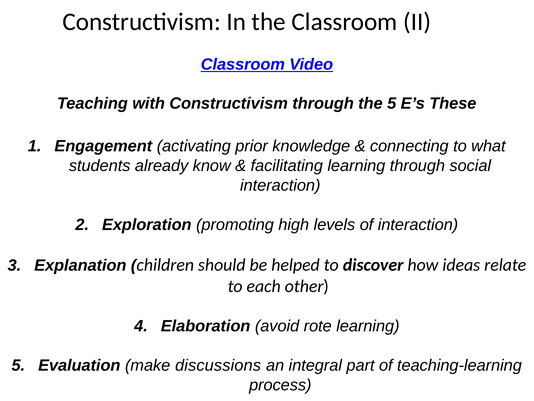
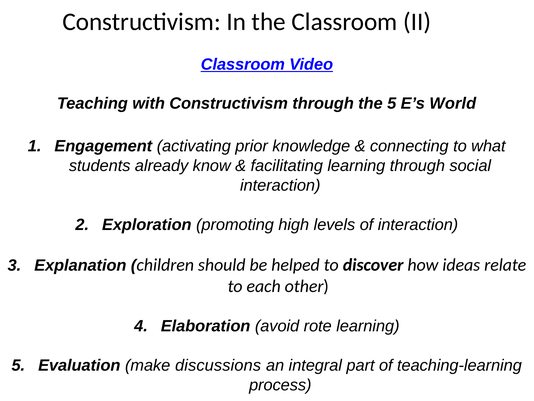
These: These -> World
